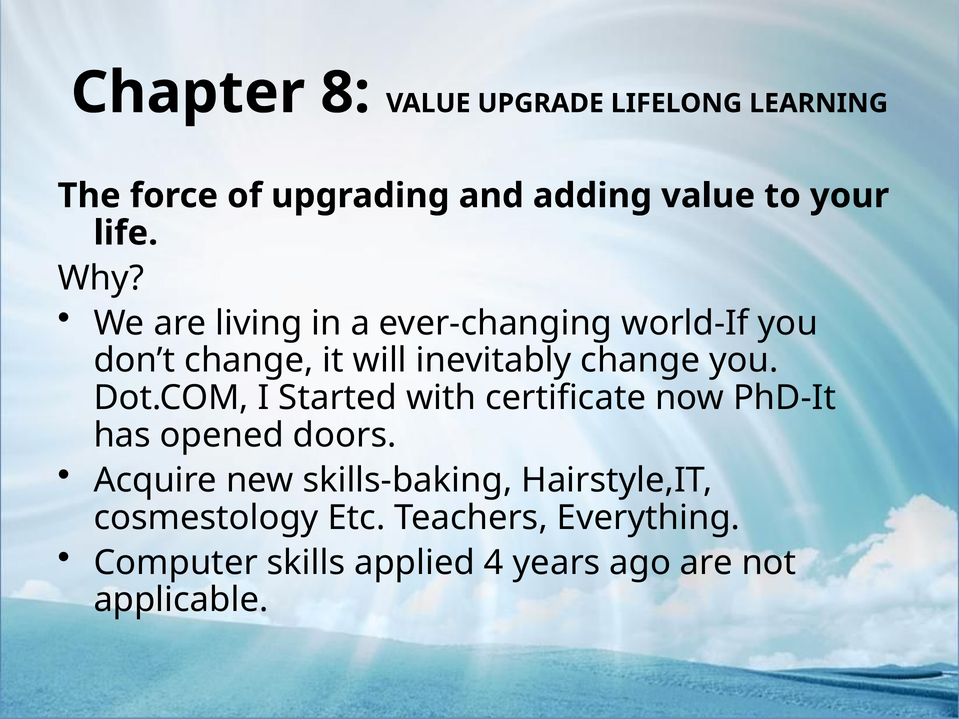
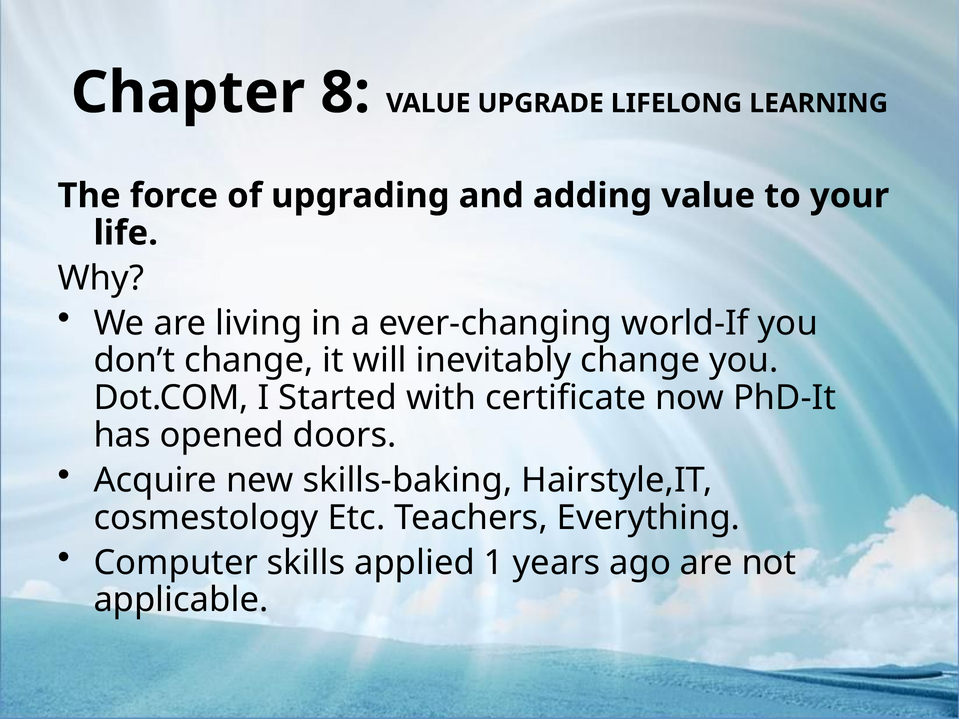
4: 4 -> 1
